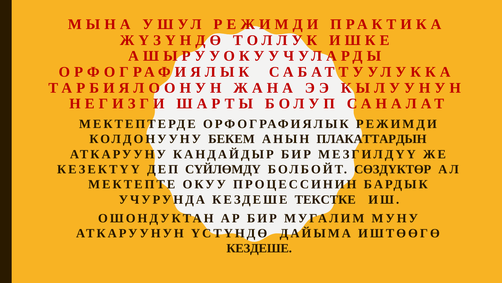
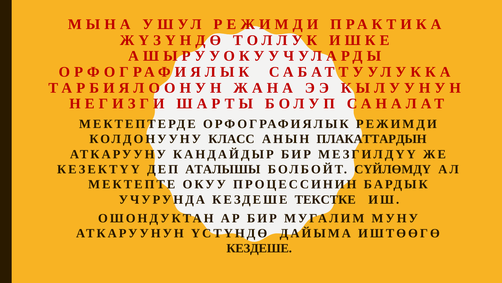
БЕКЕМ: БЕКЕМ -> КЛАСС
СҮЙЛӨМДҮ: СҮЙЛӨМДҮ -> АТАЛЫШЫ
СӨЗДҮКТӨР: СӨЗДҮКТӨР -> СҮЙЛӨМДҮ
